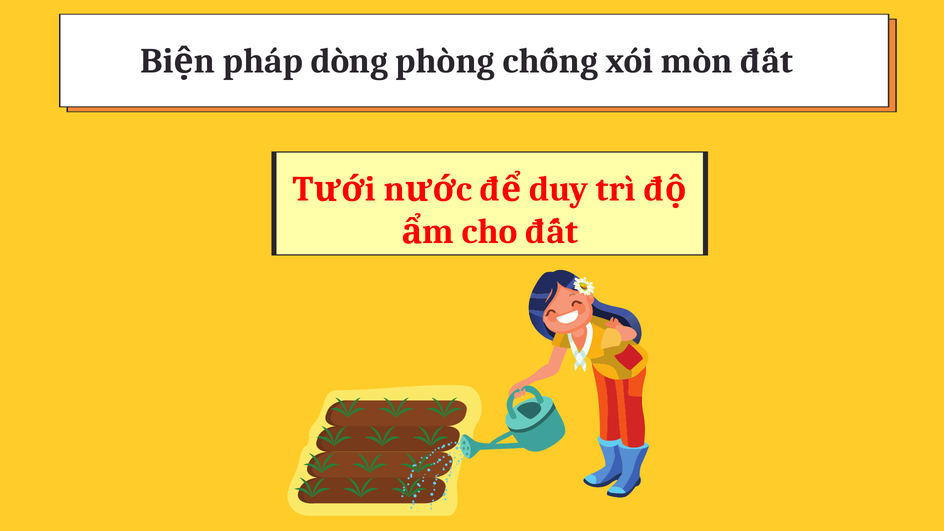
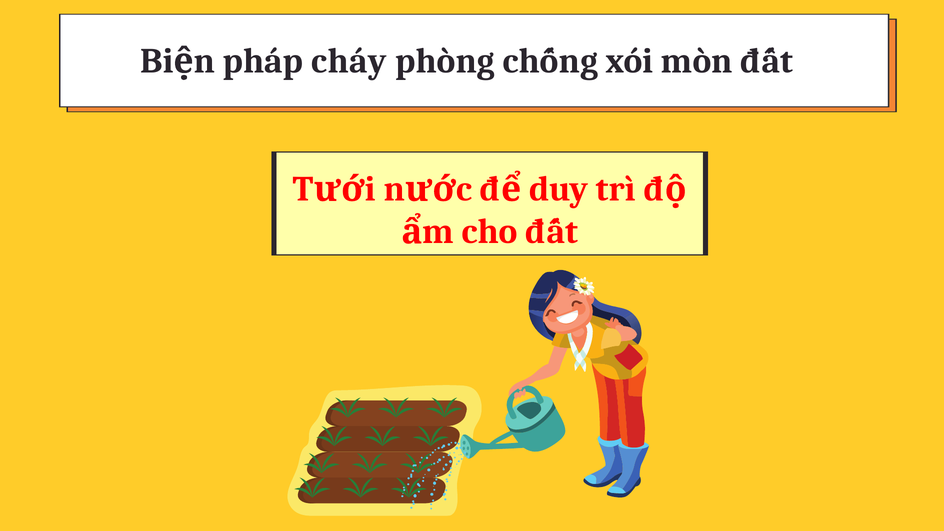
dòng: dòng -> cháy
